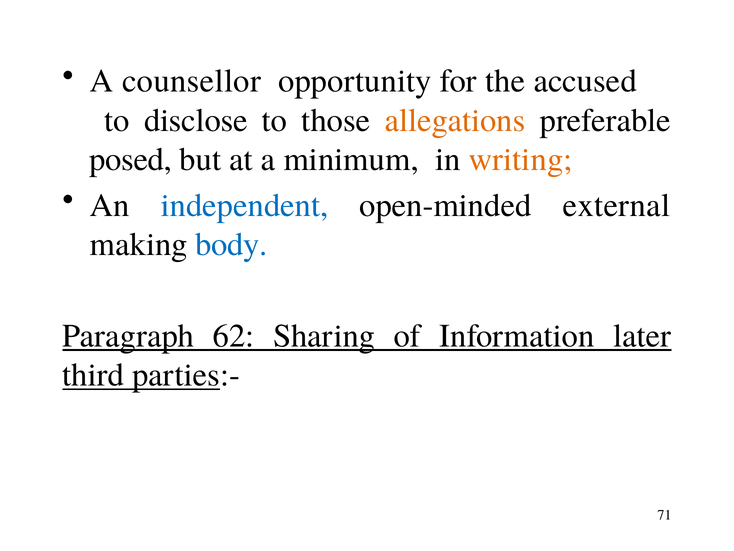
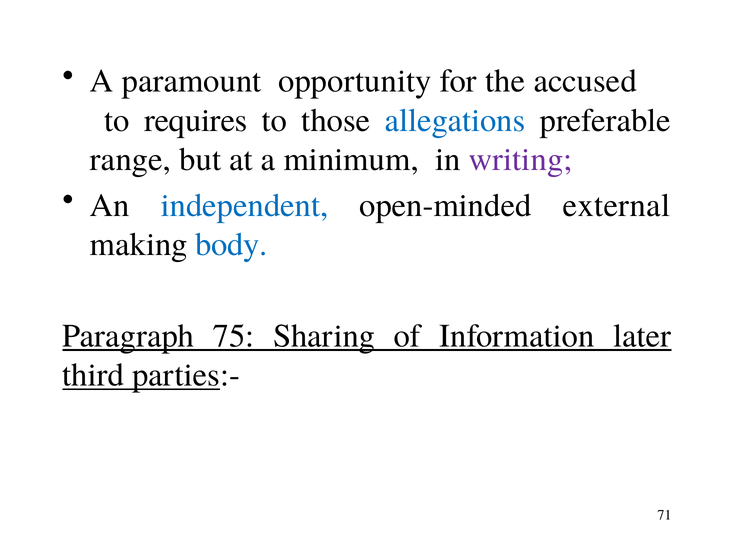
counsellor: counsellor -> paramount
disclose: disclose -> requires
allegations colour: orange -> blue
posed: posed -> range
writing colour: orange -> purple
62: 62 -> 75
